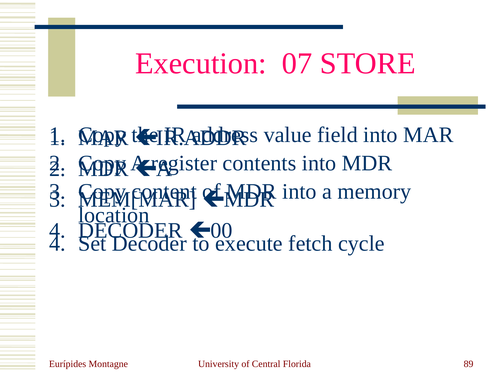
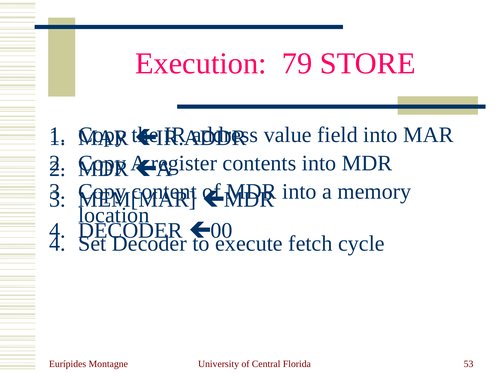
07: 07 -> 79
89: 89 -> 53
